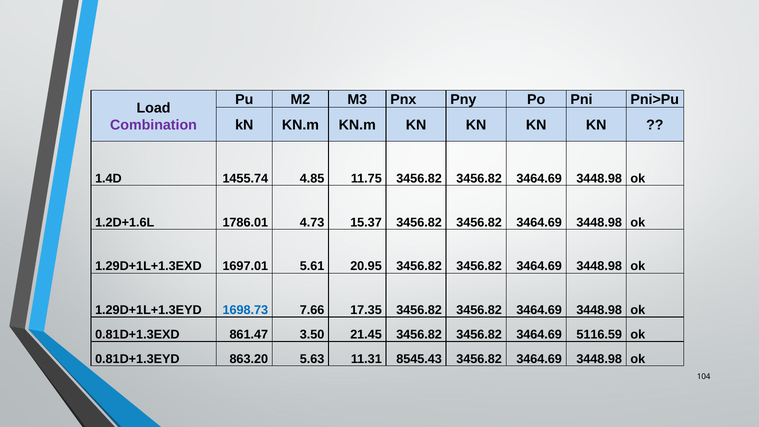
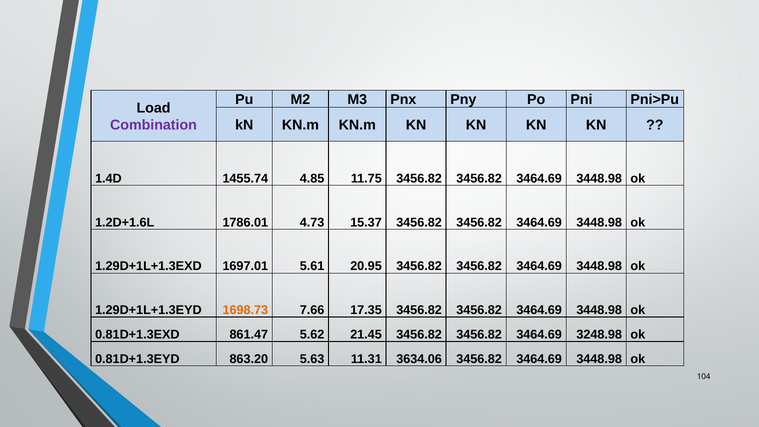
1698.73 colour: blue -> orange
3.50: 3.50 -> 5.62
5116.59: 5116.59 -> 3248.98
8545.43: 8545.43 -> 3634.06
